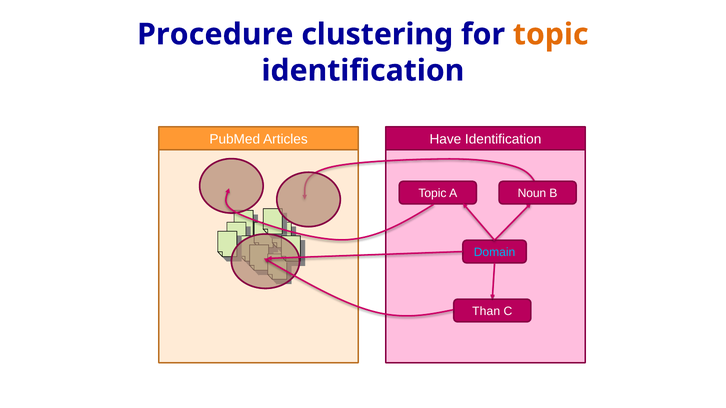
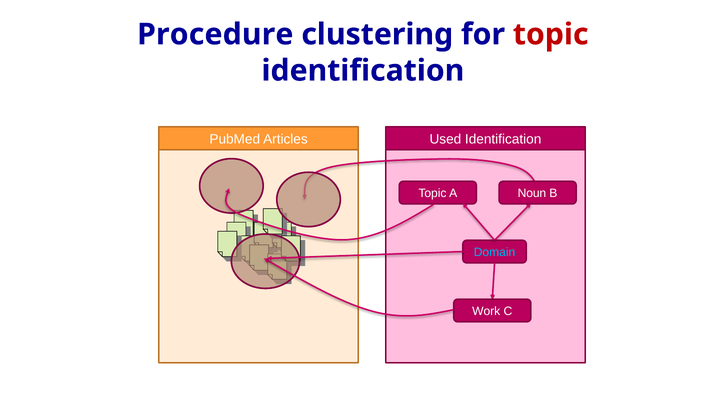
topic at (551, 34) colour: orange -> red
Have: Have -> Used
Than: Than -> Work
